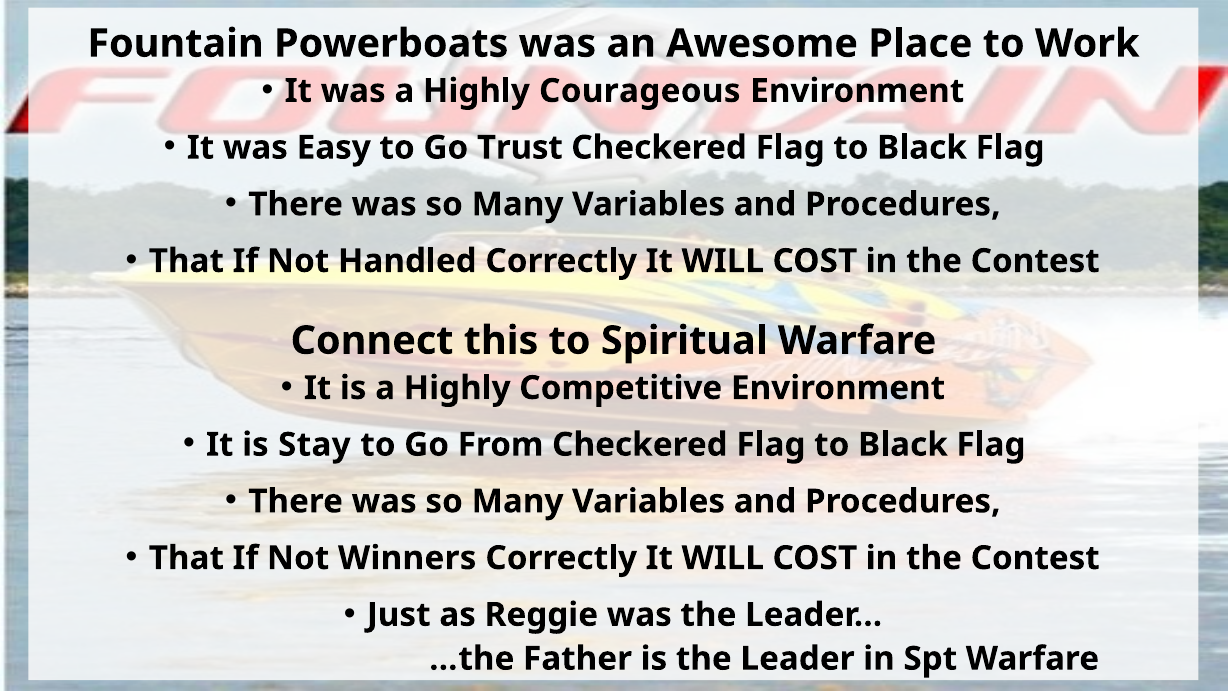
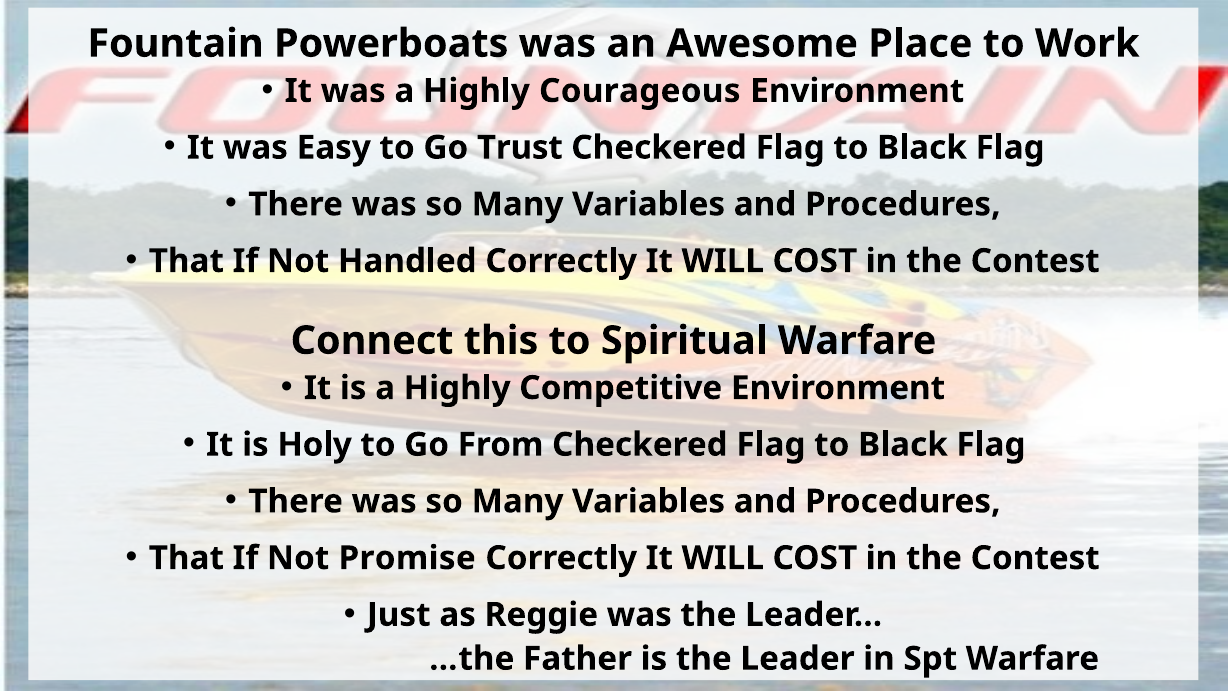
Stay: Stay -> Holy
Winners: Winners -> Promise
